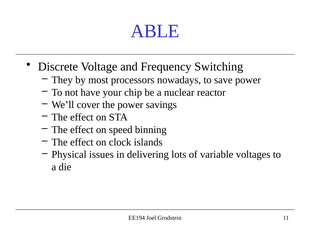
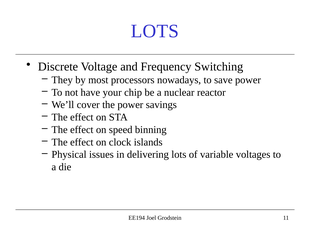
ABLE at (155, 31): ABLE -> LOTS
